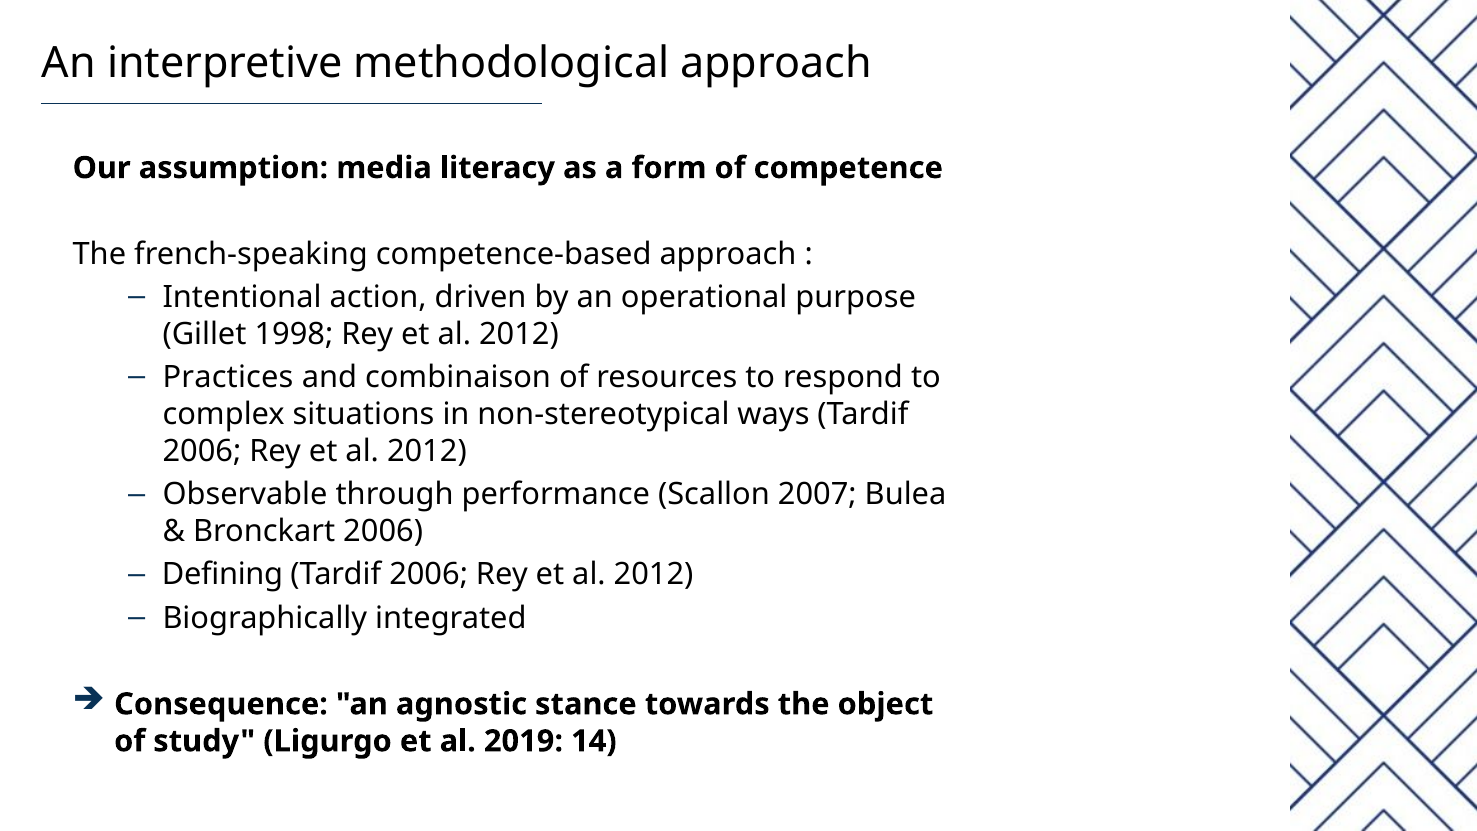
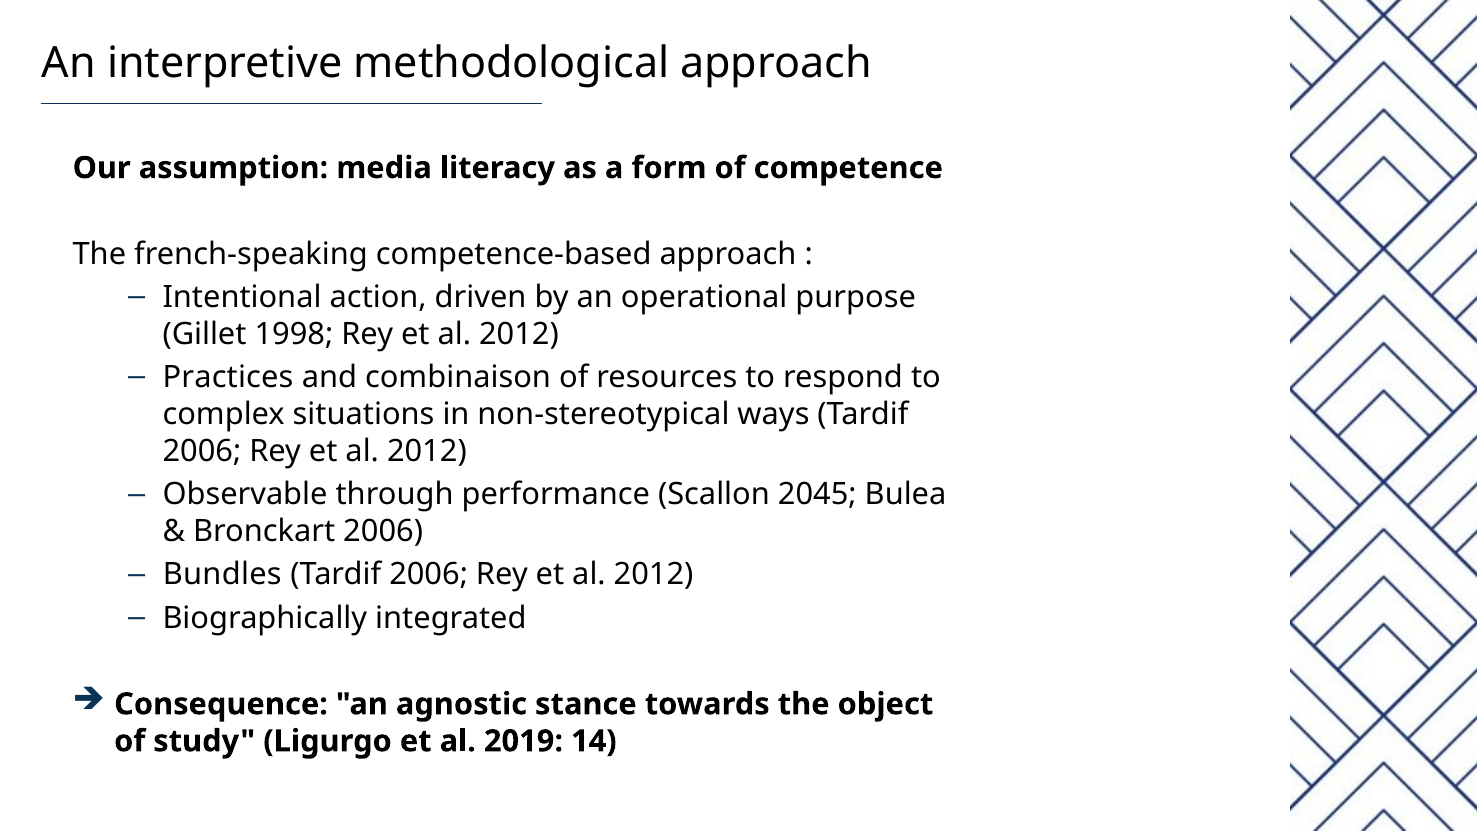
2007: 2007 -> 2045
Defining: Defining -> Bundles
